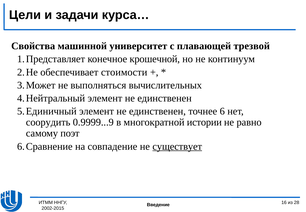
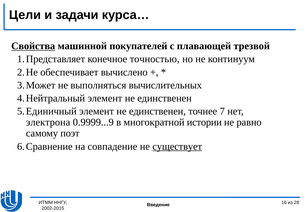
Свойства underline: none -> present
университет: университет -> покупателей
крошечной: крошечной -> точностью
стоимости: стоимости -> вычислено
6: 6 -> 7
соорудить: соорудить -> электрона
